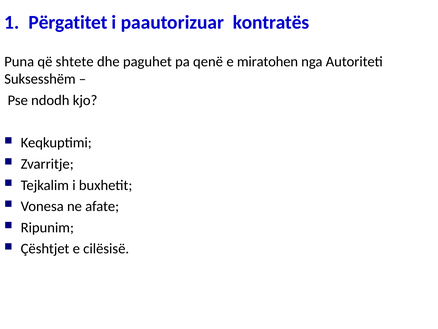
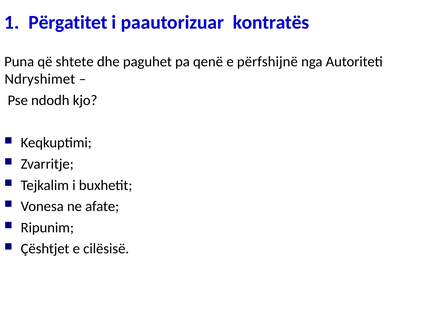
miratohen: miratohen -> përfshijnë
Suksesshëm: Suksesshëm -> Ndryshimet
